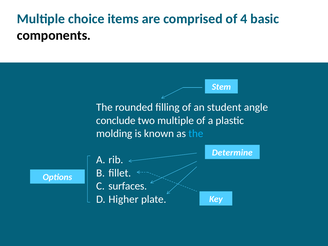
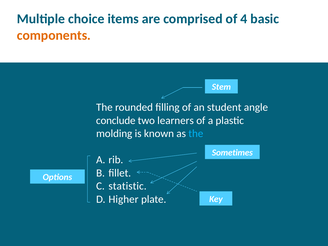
components colour: black -> orange
two multiple: multiple -> learners
Determine: Determine -> Sometimes
surfaces: surfaces -> statistic
